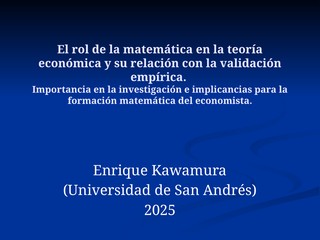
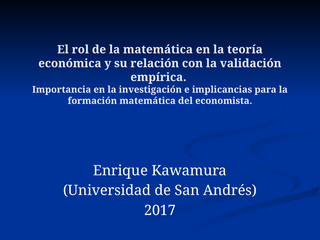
2025: 2025 -> 2017
